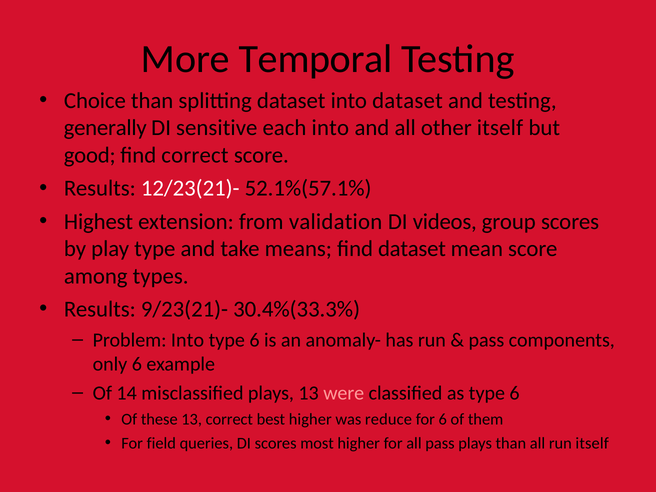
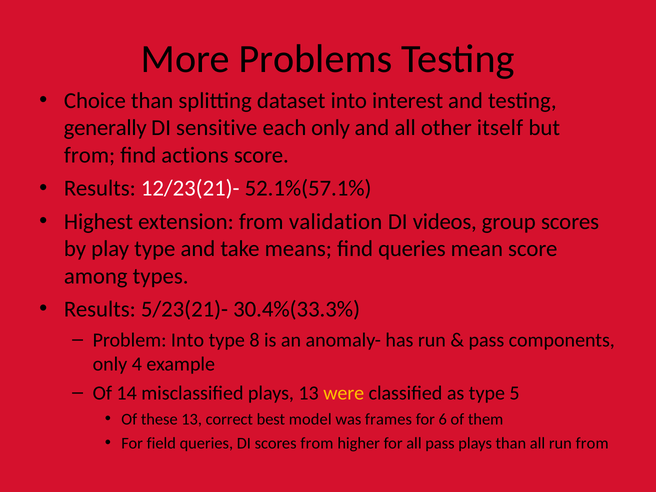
Temporal: Temporal -> Problems
into dataset: dataset -> interest
each into: into -> only
good at (90, 155): good -> from
find correct: correct -> actions
find dataset: dataset -> queries
9/23(21)-: 9/23(21)- -> 5/23(21)-
6 at (254, 340): 6 -> 8
only 6: 6 -> 4
were colour: pink -> yellow
as type 6: 6 -> 5
best higher: higher -> model
reduce: reduce -> frames
scores most: most -> from
run itself: itself -> from
